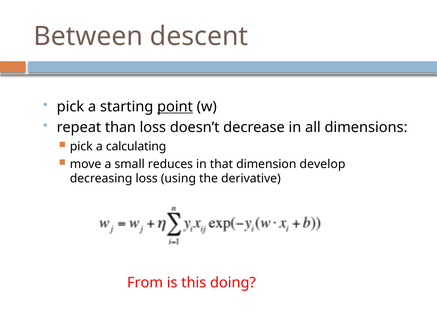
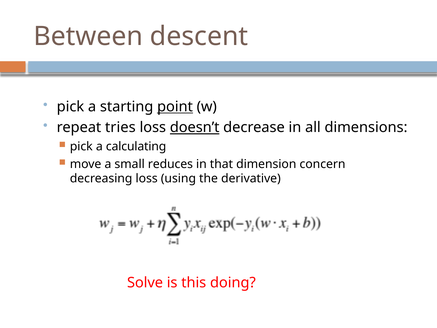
than: than -> tries
doesn’t underline: none -> present
develop: develop -> concern
From: From -> Solve
